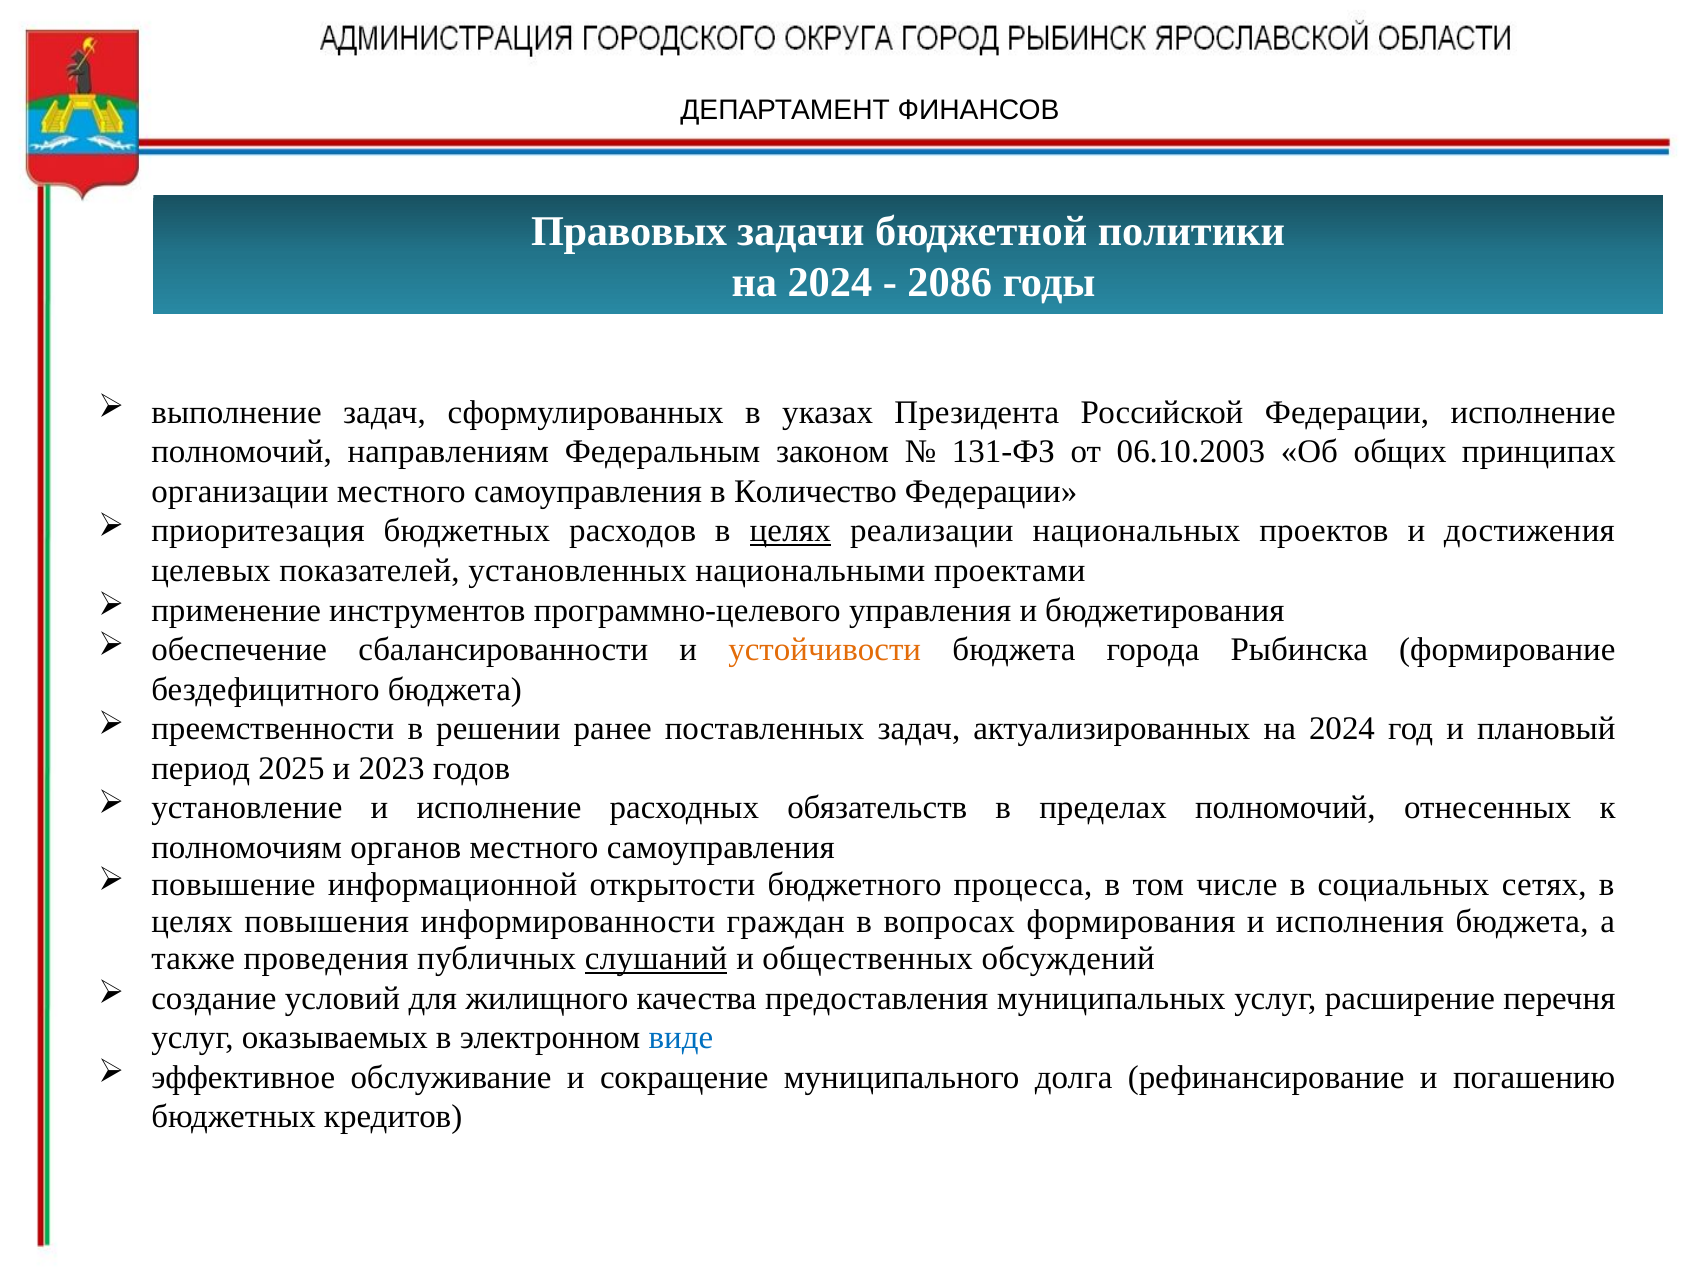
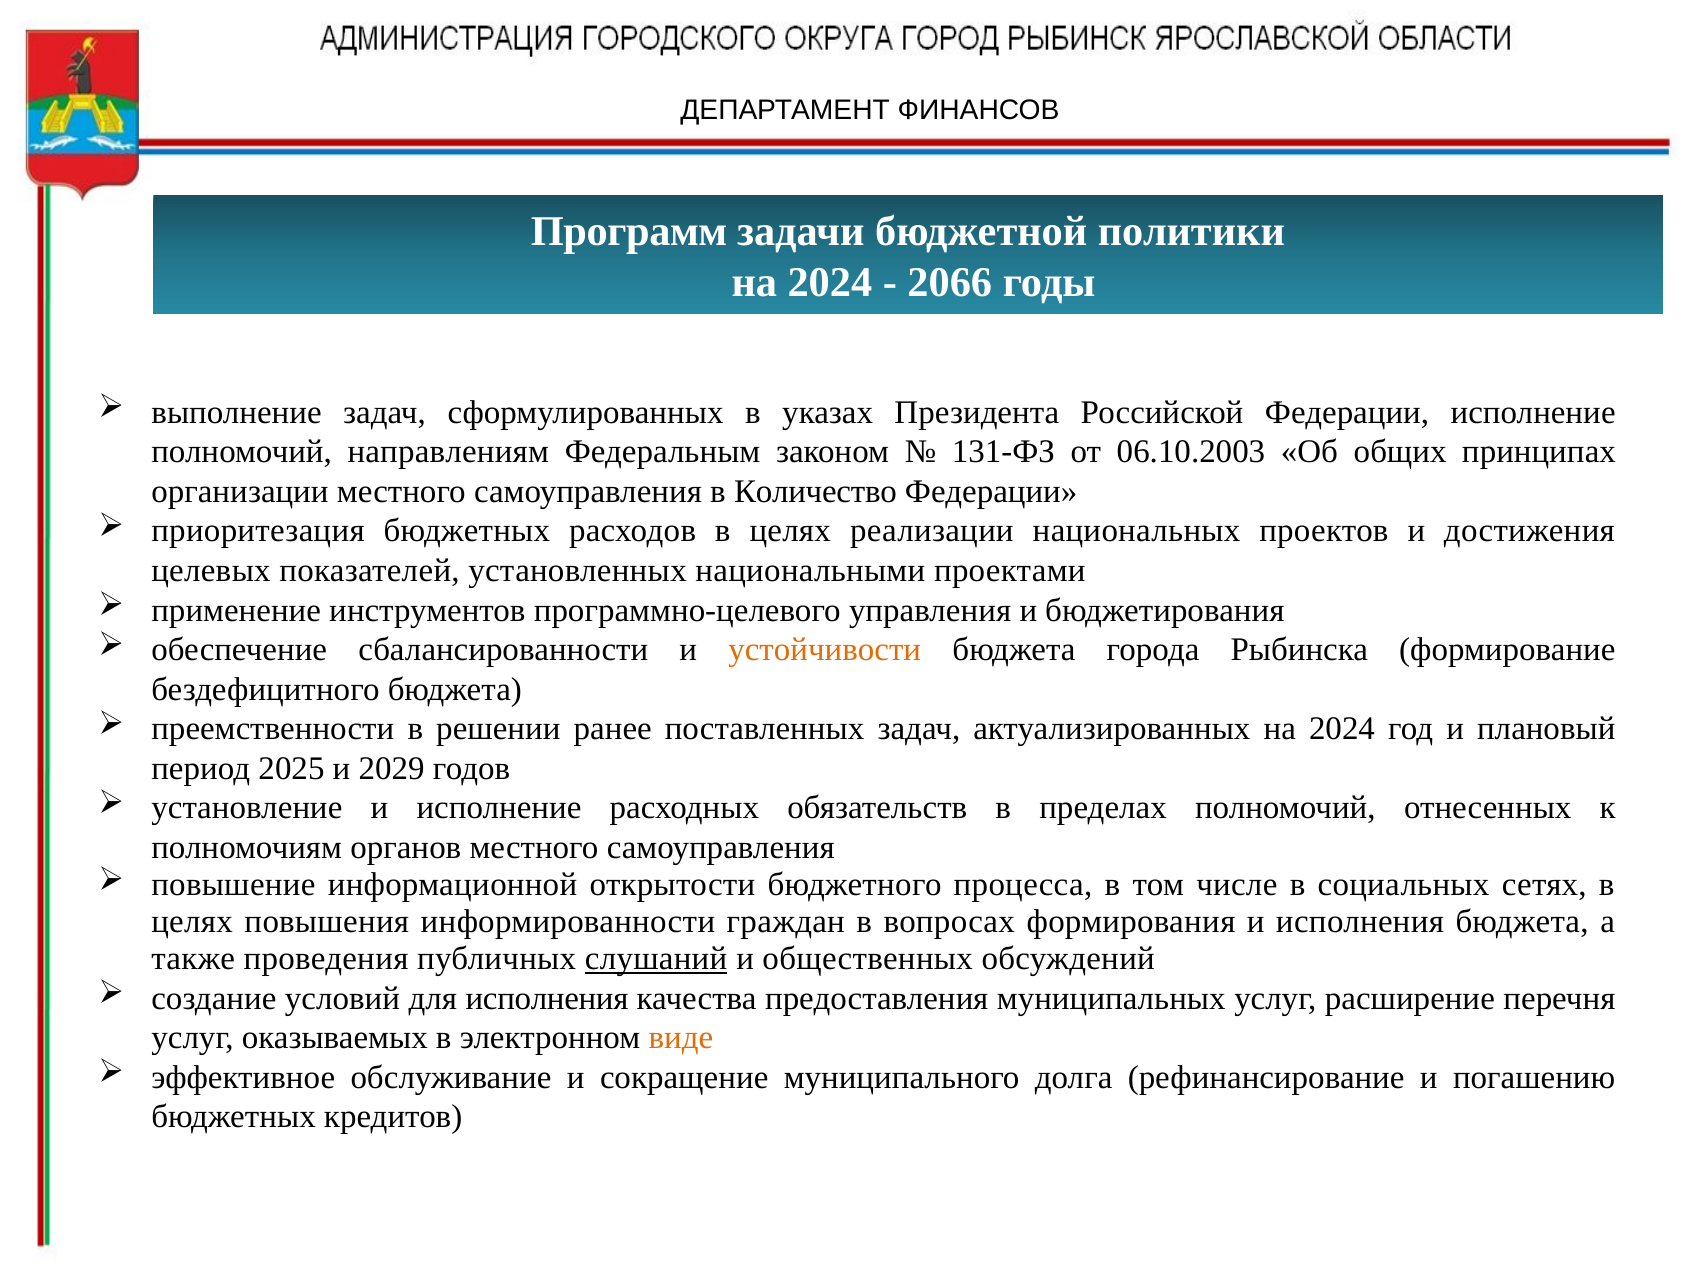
Правовых: Правовых -> Программ
2086: 2086 -> 2066
целях at (790, 531) underline: present -> none
2023: 2023 -> 2029
для жилищного: жилищного -> исполнения
виде colour: blue -> orange
